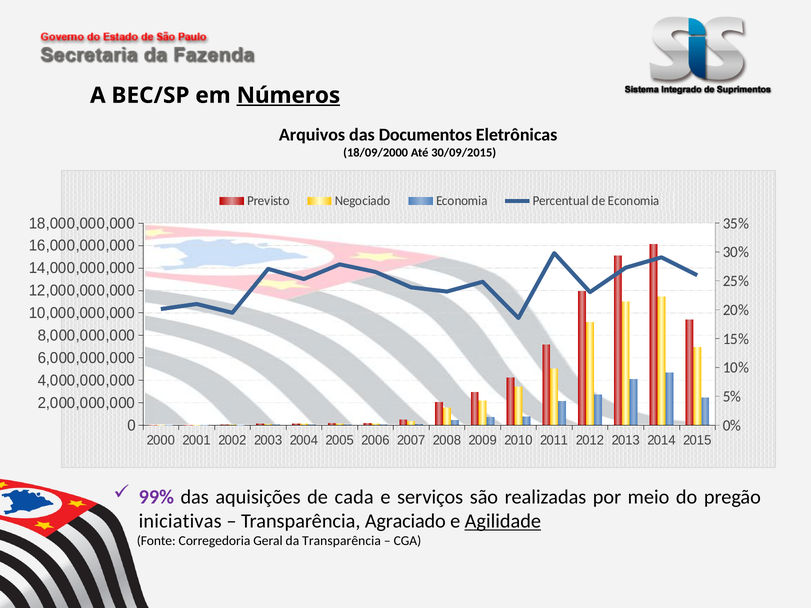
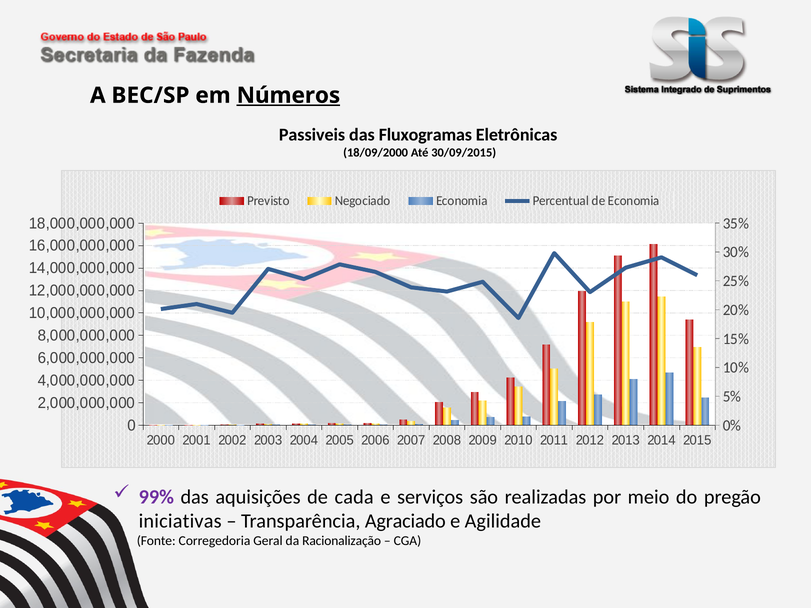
Arquivos: Arquivos -> Passiveis
Documentos: Documentos -> Fluxogramas
Agilidade underline: present -> none
da Transparência: Transparência -> Racionalização
